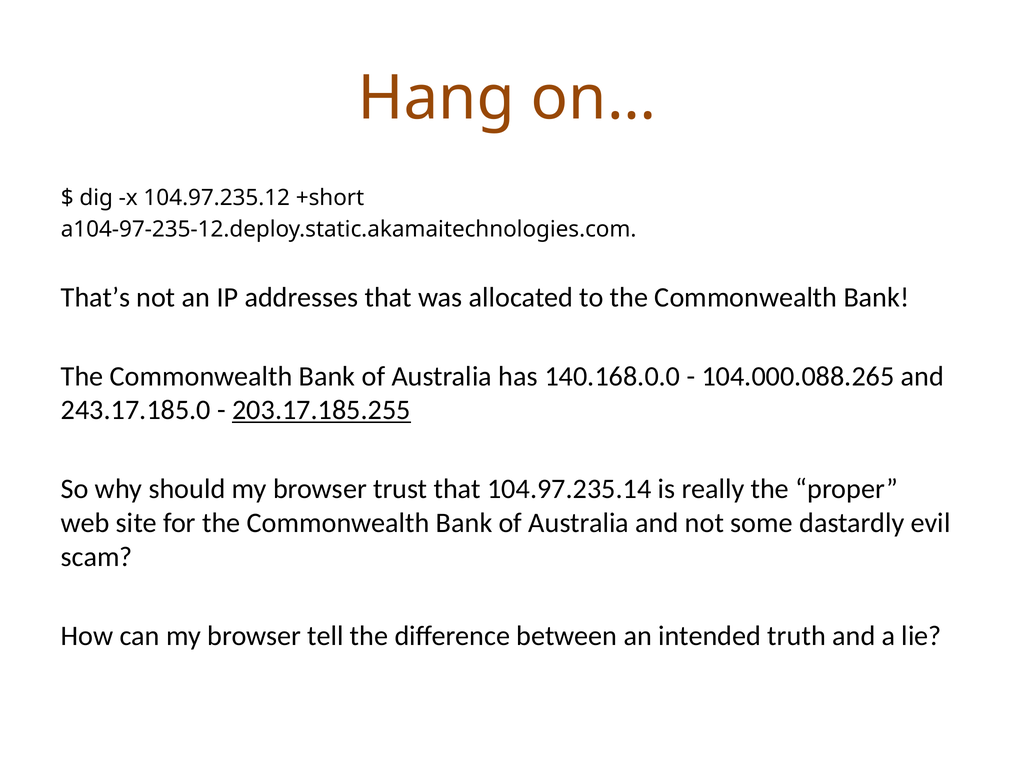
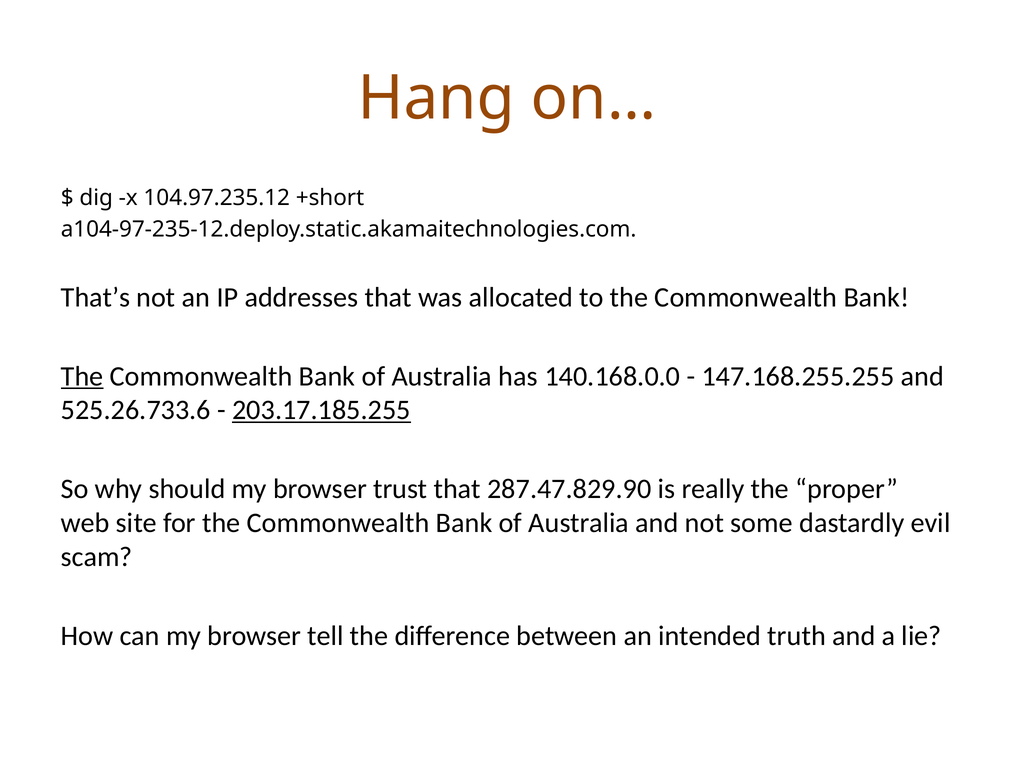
The at (82, 376) underline: none -> present
104.000.088.265: 104.000.088.265 -> 147.168.255.255
243.17.185.0: 243.17.185.0 -> 525.26.733.6
104.97.235.14: 104.97.235.14 -> 287.47.829.90
